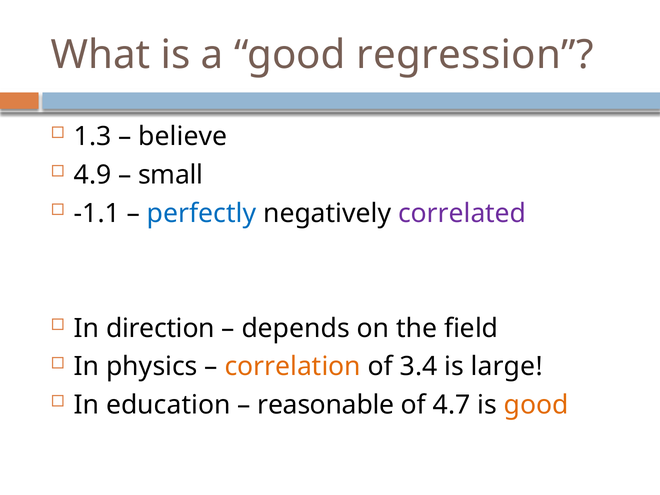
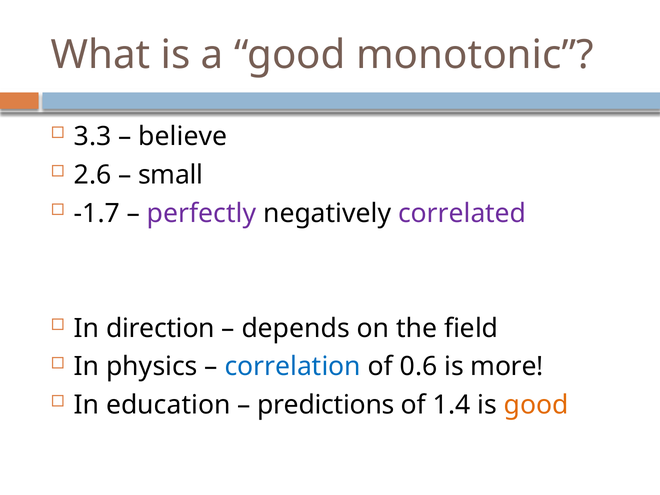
regression: regression -> monotonic
1.3: 1.3 -> 3.3
4.9: 4.9 -> 2.6
-1.1: -1.1 -> -1.7
perfectly colour: blue -> purple
correlation colour: orange -> blue
3.4: 3.4 -> 0.6
large: large -> more
reasonable: reasonable -> predictions
4.7: 4.7 -> 1.4
